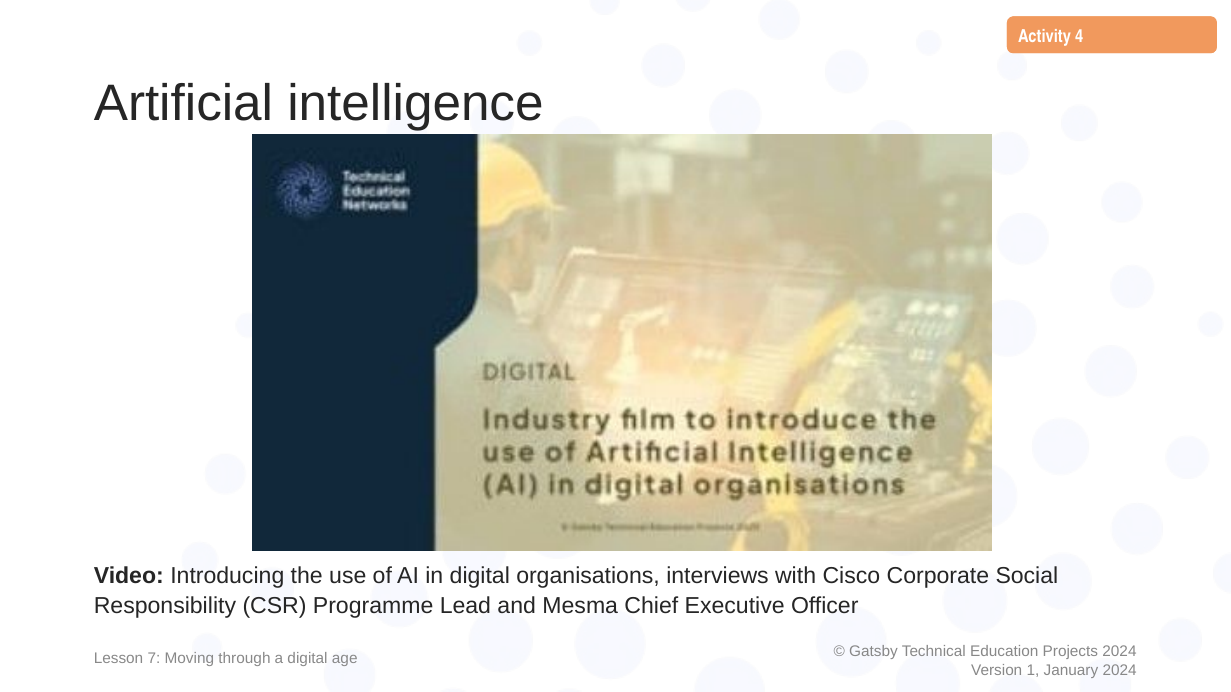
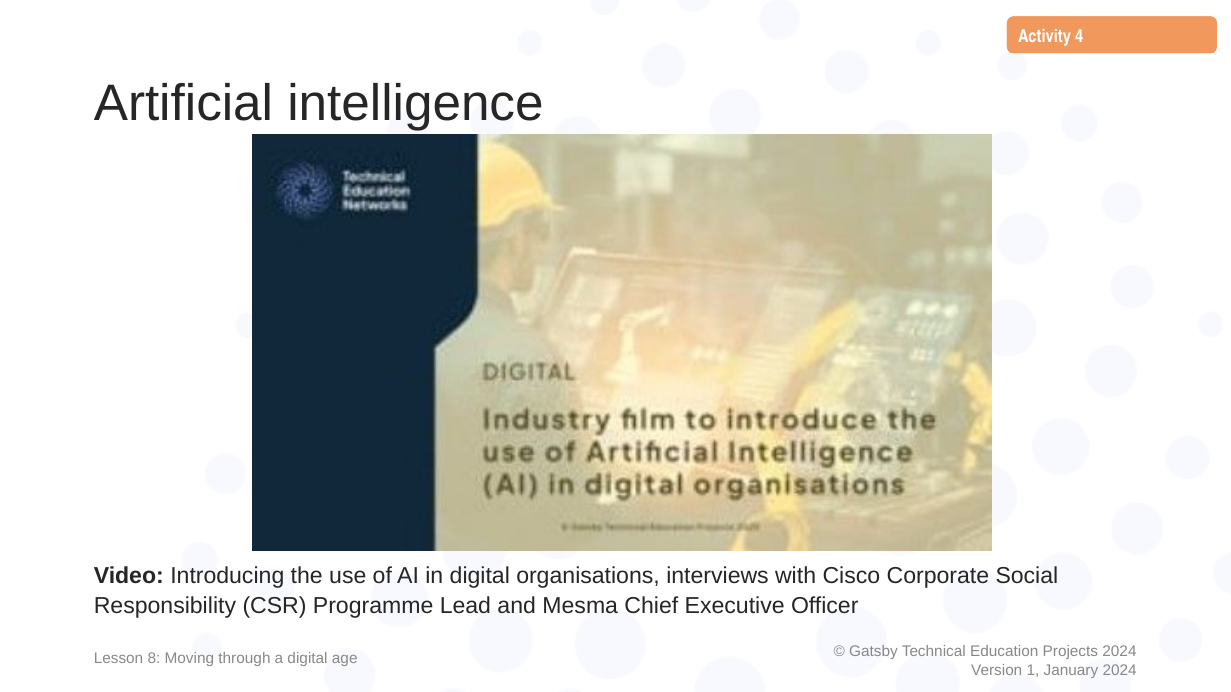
7: 7 -> 8
